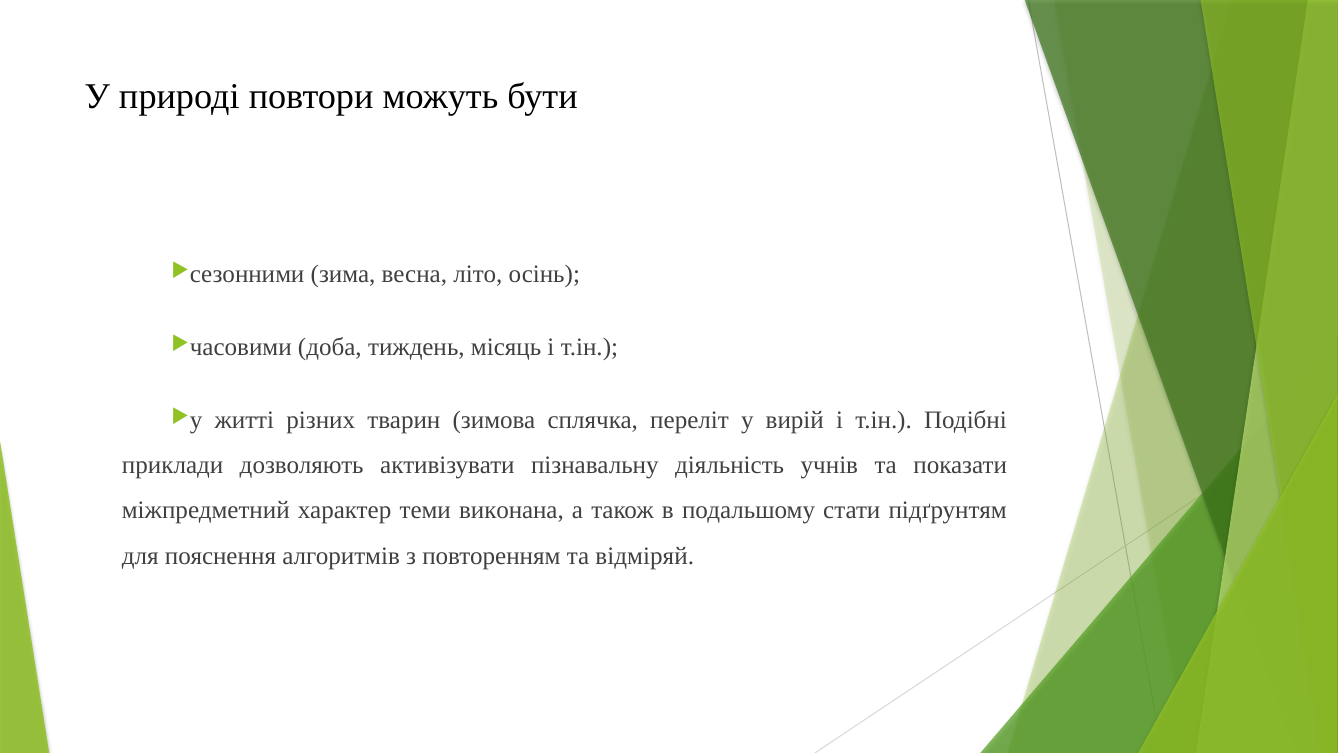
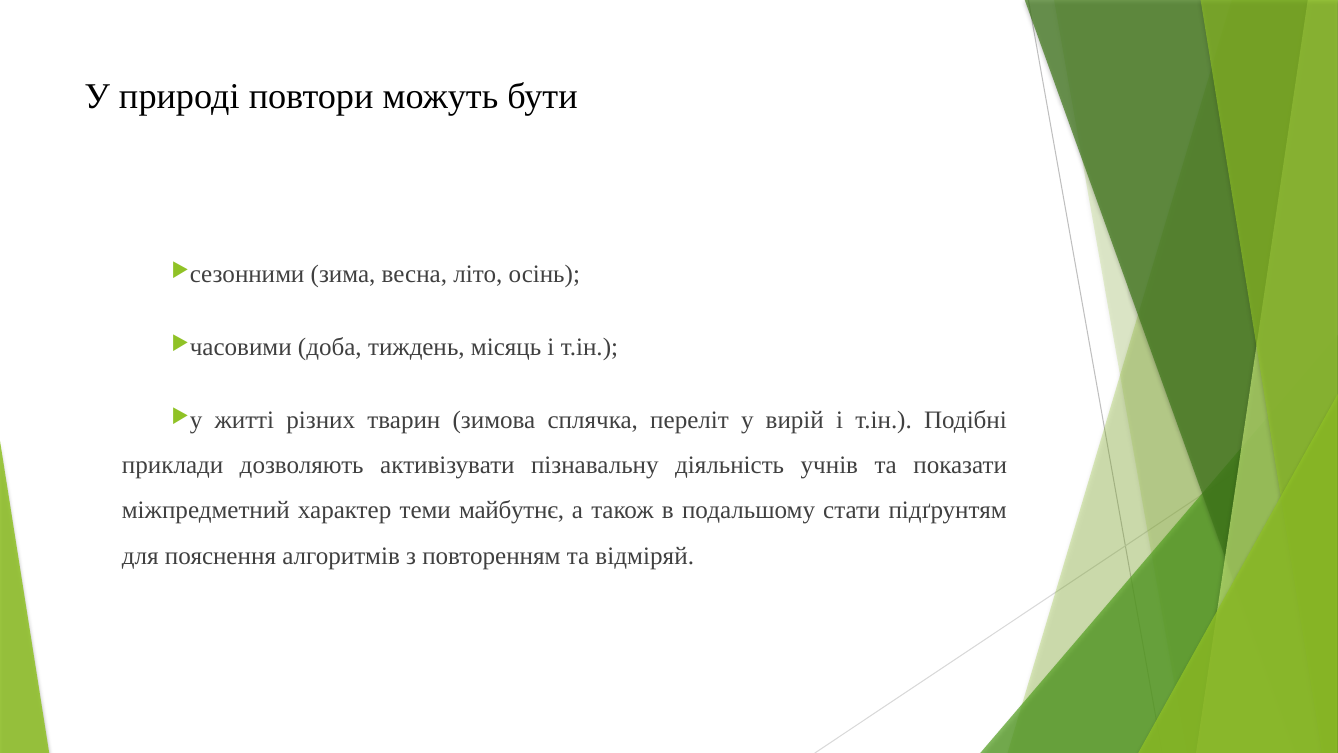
виконана: виконана -> майбутнє
